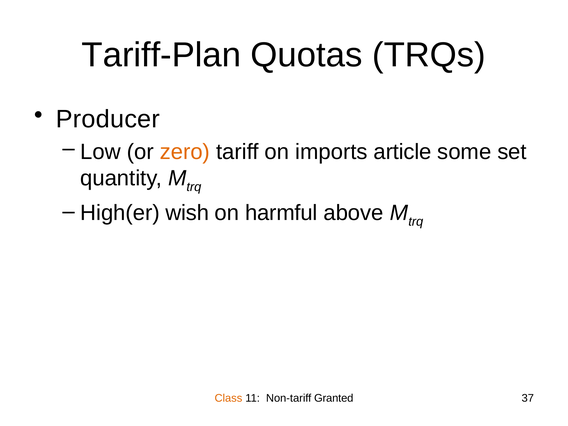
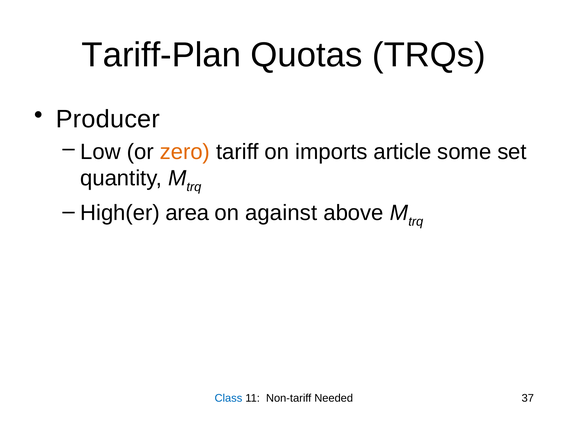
wish: wish -> area
harmful: harmful -> against
Class colour: orange -> blue
Granted: Granted -> Needed
